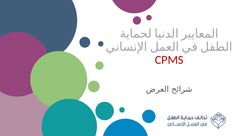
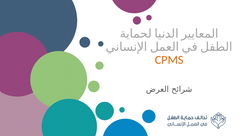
CPMS colour: red -> orange
